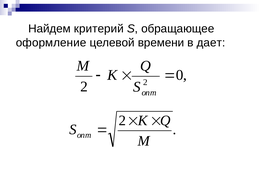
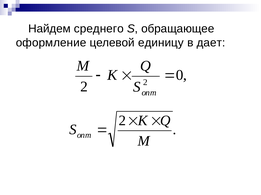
критерий: критерий -> среднего
времени: времени -> единицу
